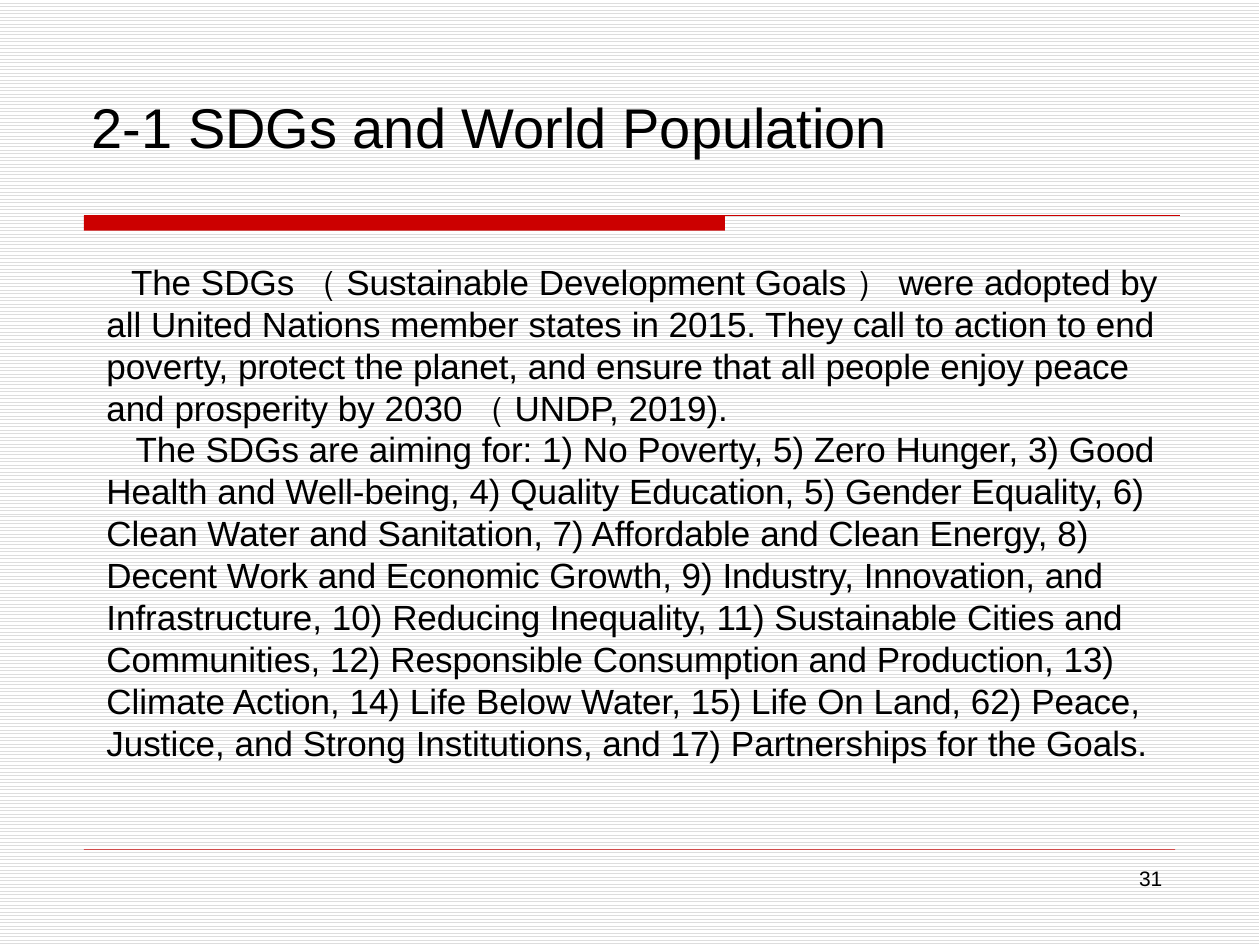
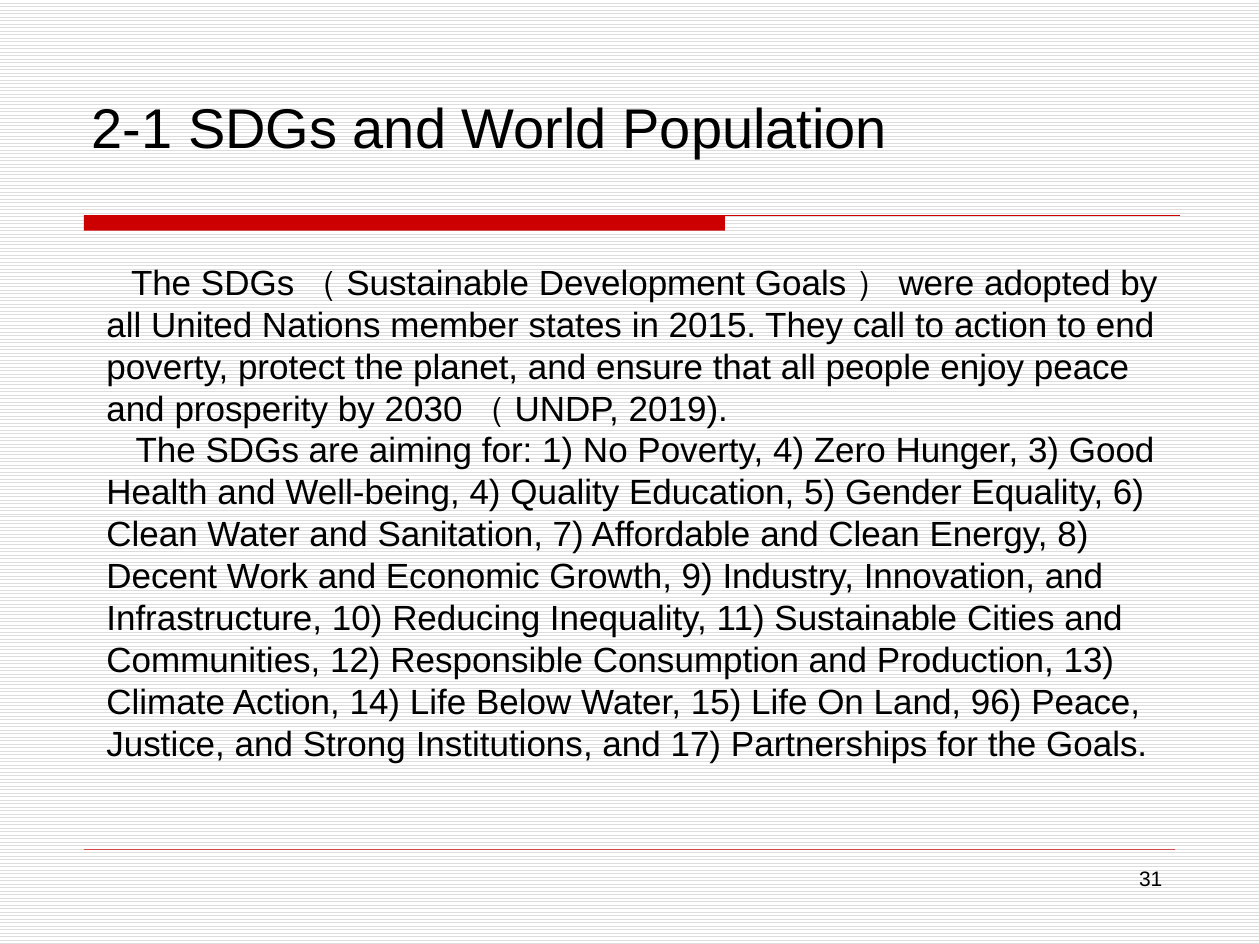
Poverty 5: 5 -> 4
62: 62 -> 96
